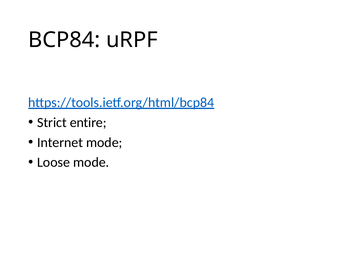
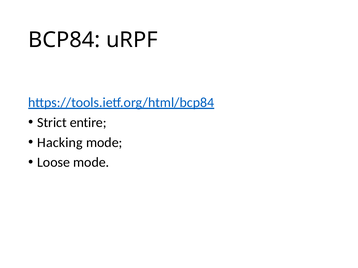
Internet: Internet -> Hacking
